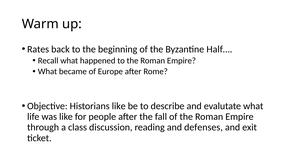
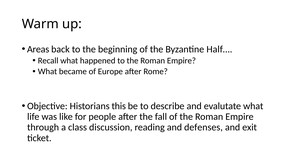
Rates: Rates -> Areas
Historians like: like -> this
